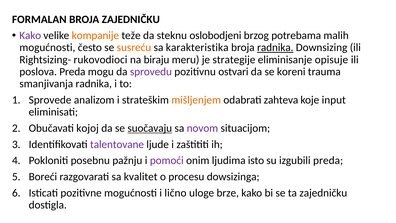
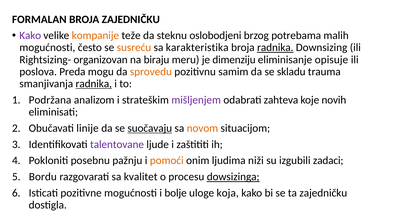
rukovodioci: rukovodioci -> organizovan
strategije: strategije -> dimenziju
sprovedu colour: purple -> orange
ostvari: ostvari -> samim
koreni: koreni -> skladu
radnika at (94, 84) underline: none -> present
Sprovede: Sprovede -> Podržana
mišljenjem colour: orange -> purple
input: input -> novih
kojoj: kojoj -> linije
novom colour: purple -> orange
pomoći colour: purple -> orange
isto: isto -> niži
izgubili preda: preda -> zadaci
Boreći: Boreći -> Bordu
dowsizinga underline: none -> present
lično: lično -> bolje
brze: brze -> koja
